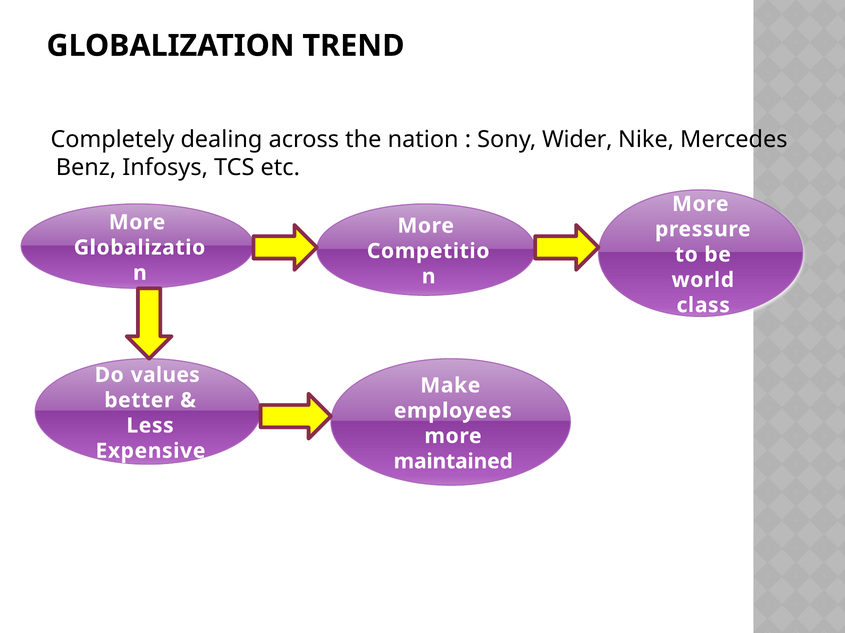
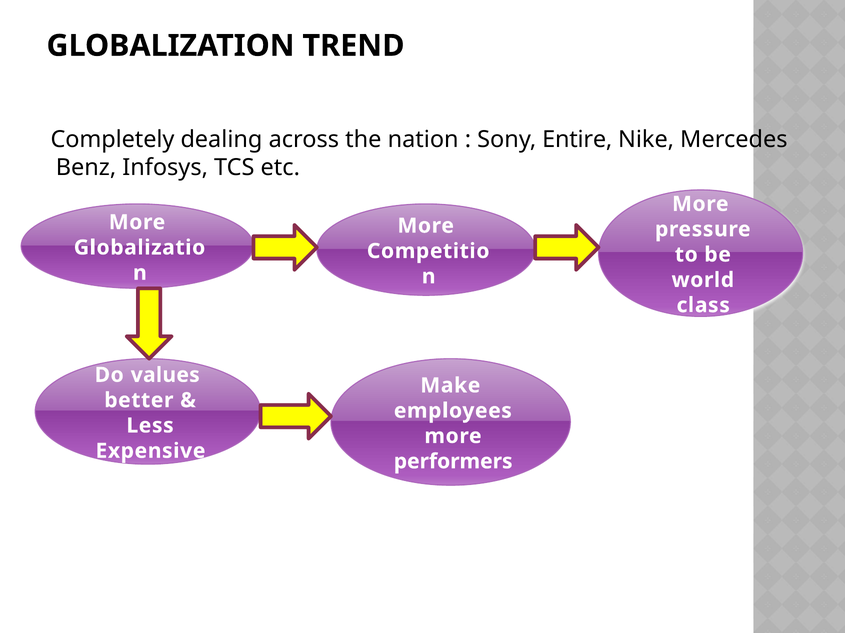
Wider: Wider -> Entire
maintained: maintained -> performers
